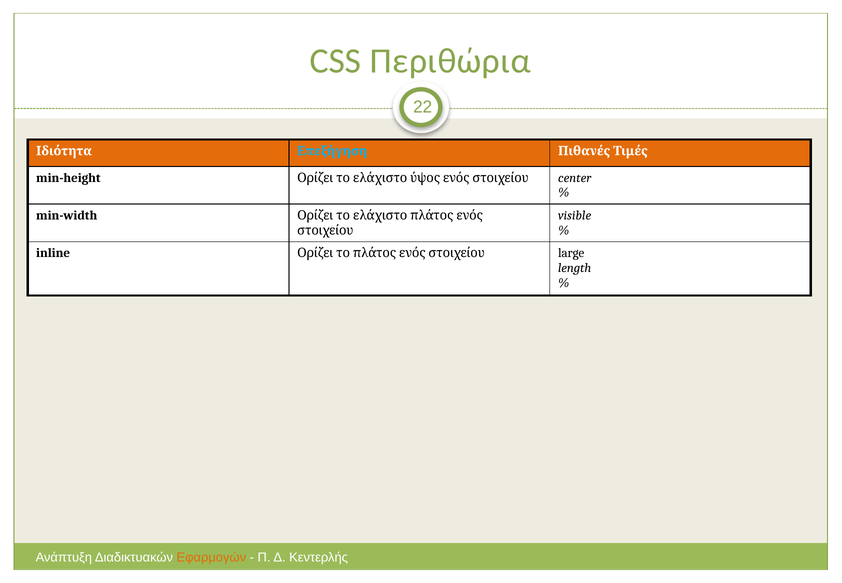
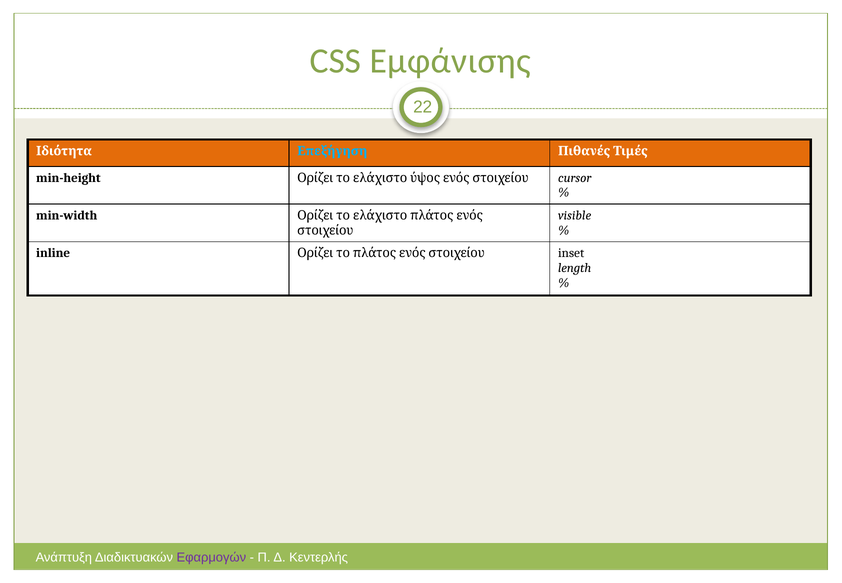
Περιθώρια: Περιθώρια -> Εμφάνισης
center: center -> cursor
large: large -> inset
Εφαρμογών colour: orange -> purple
